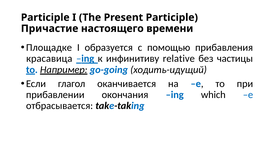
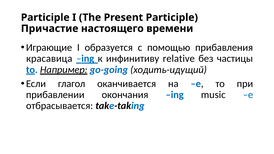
Площадке: Площадке -> Играющие
which: which -> music
